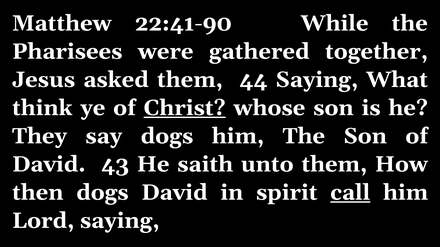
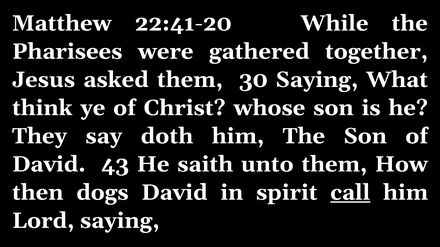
22:41-90: 22:41-90 -> 22:41-20
44: 44 -> 30
Christ underline: present -> none
say dogs: dogs -> doth
